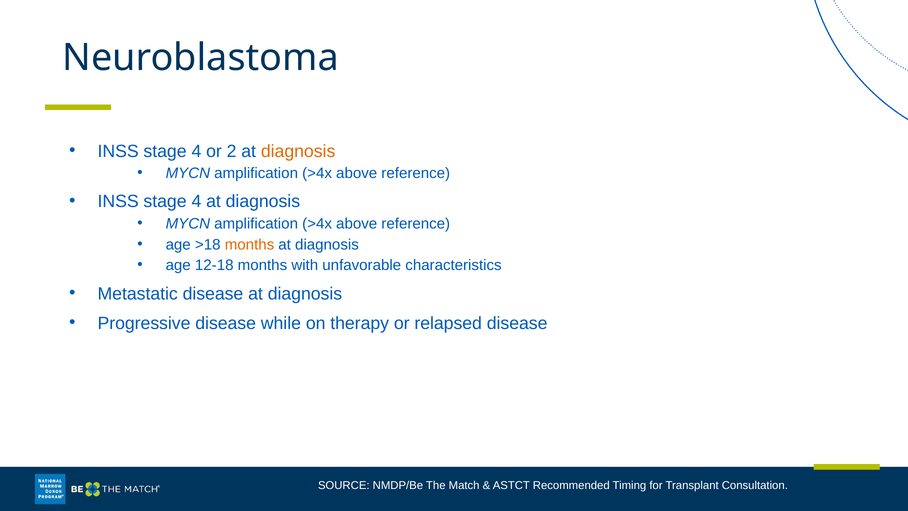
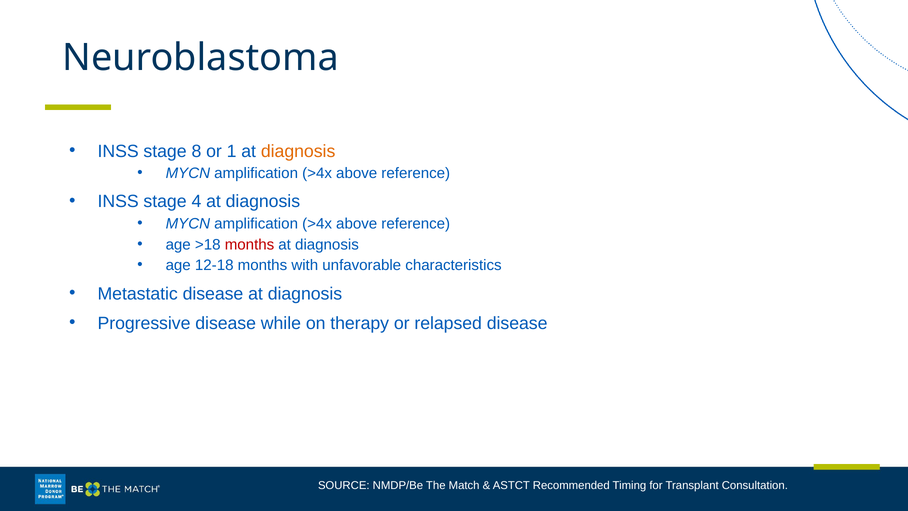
4 at (196, 151): 4 -> 8
2: 2 -> 1
months at (250, 244) colour: orange -> red
